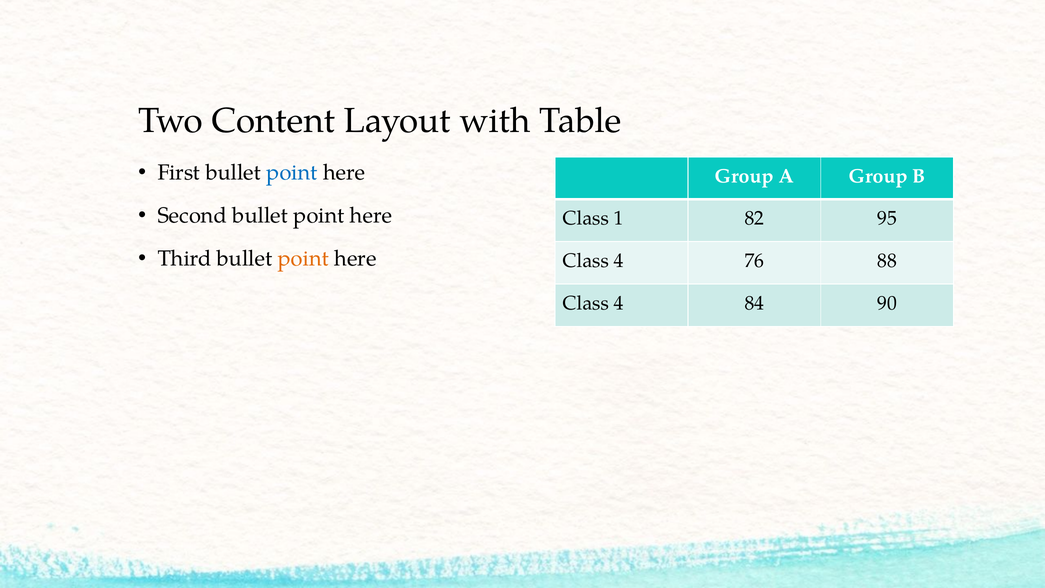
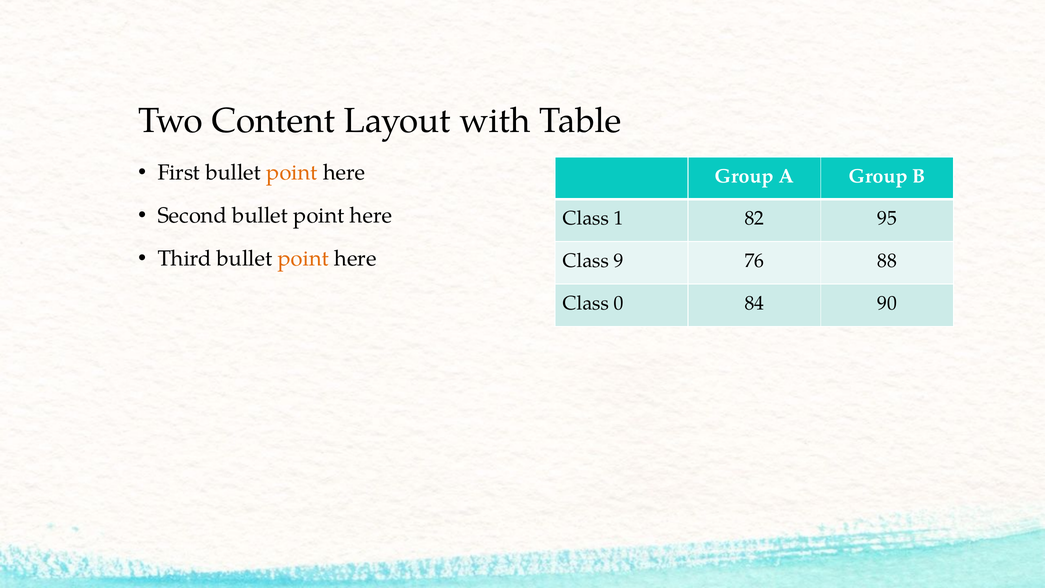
point at (292, 172) colour: blue -> orange
4 at (619, 261): 4 -> 9
4 at (619, 303): 4 -> 0
